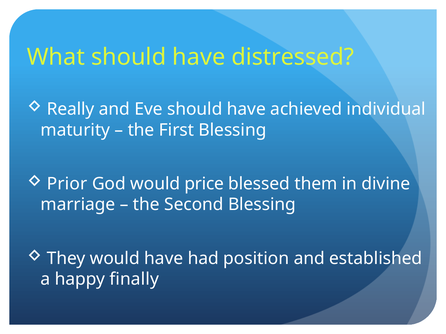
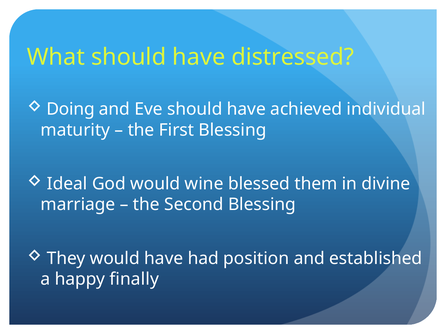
Really: Really -> Doing
Prior: Prior -> Ideal
price: price -> wine
